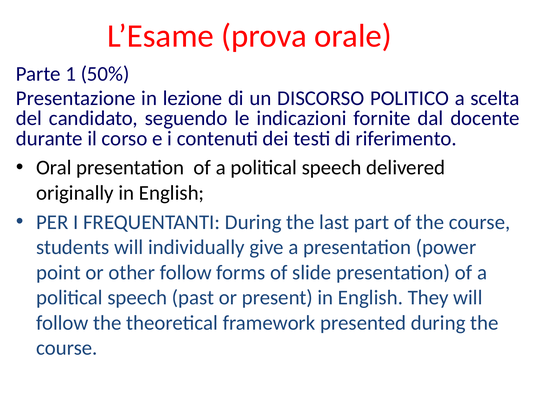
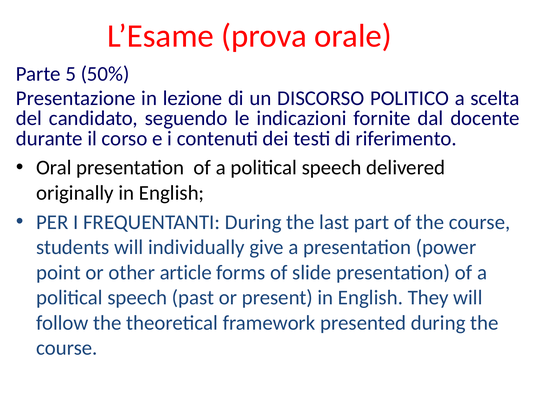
1: 1 -> 5
other follow: follow -> article
